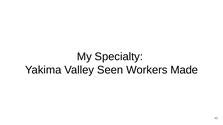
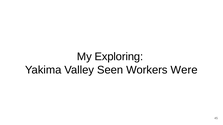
Specialty: Specialty -> Exploring
Made: Made -> Were
